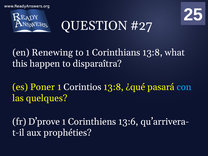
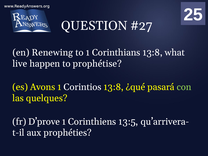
this: this -> live
disparaîtra: disparaîtra -> prophétise
Poner: Poner -> Avons
con colour: light blue -> light green
13:6: 13:6 -> 13:5
